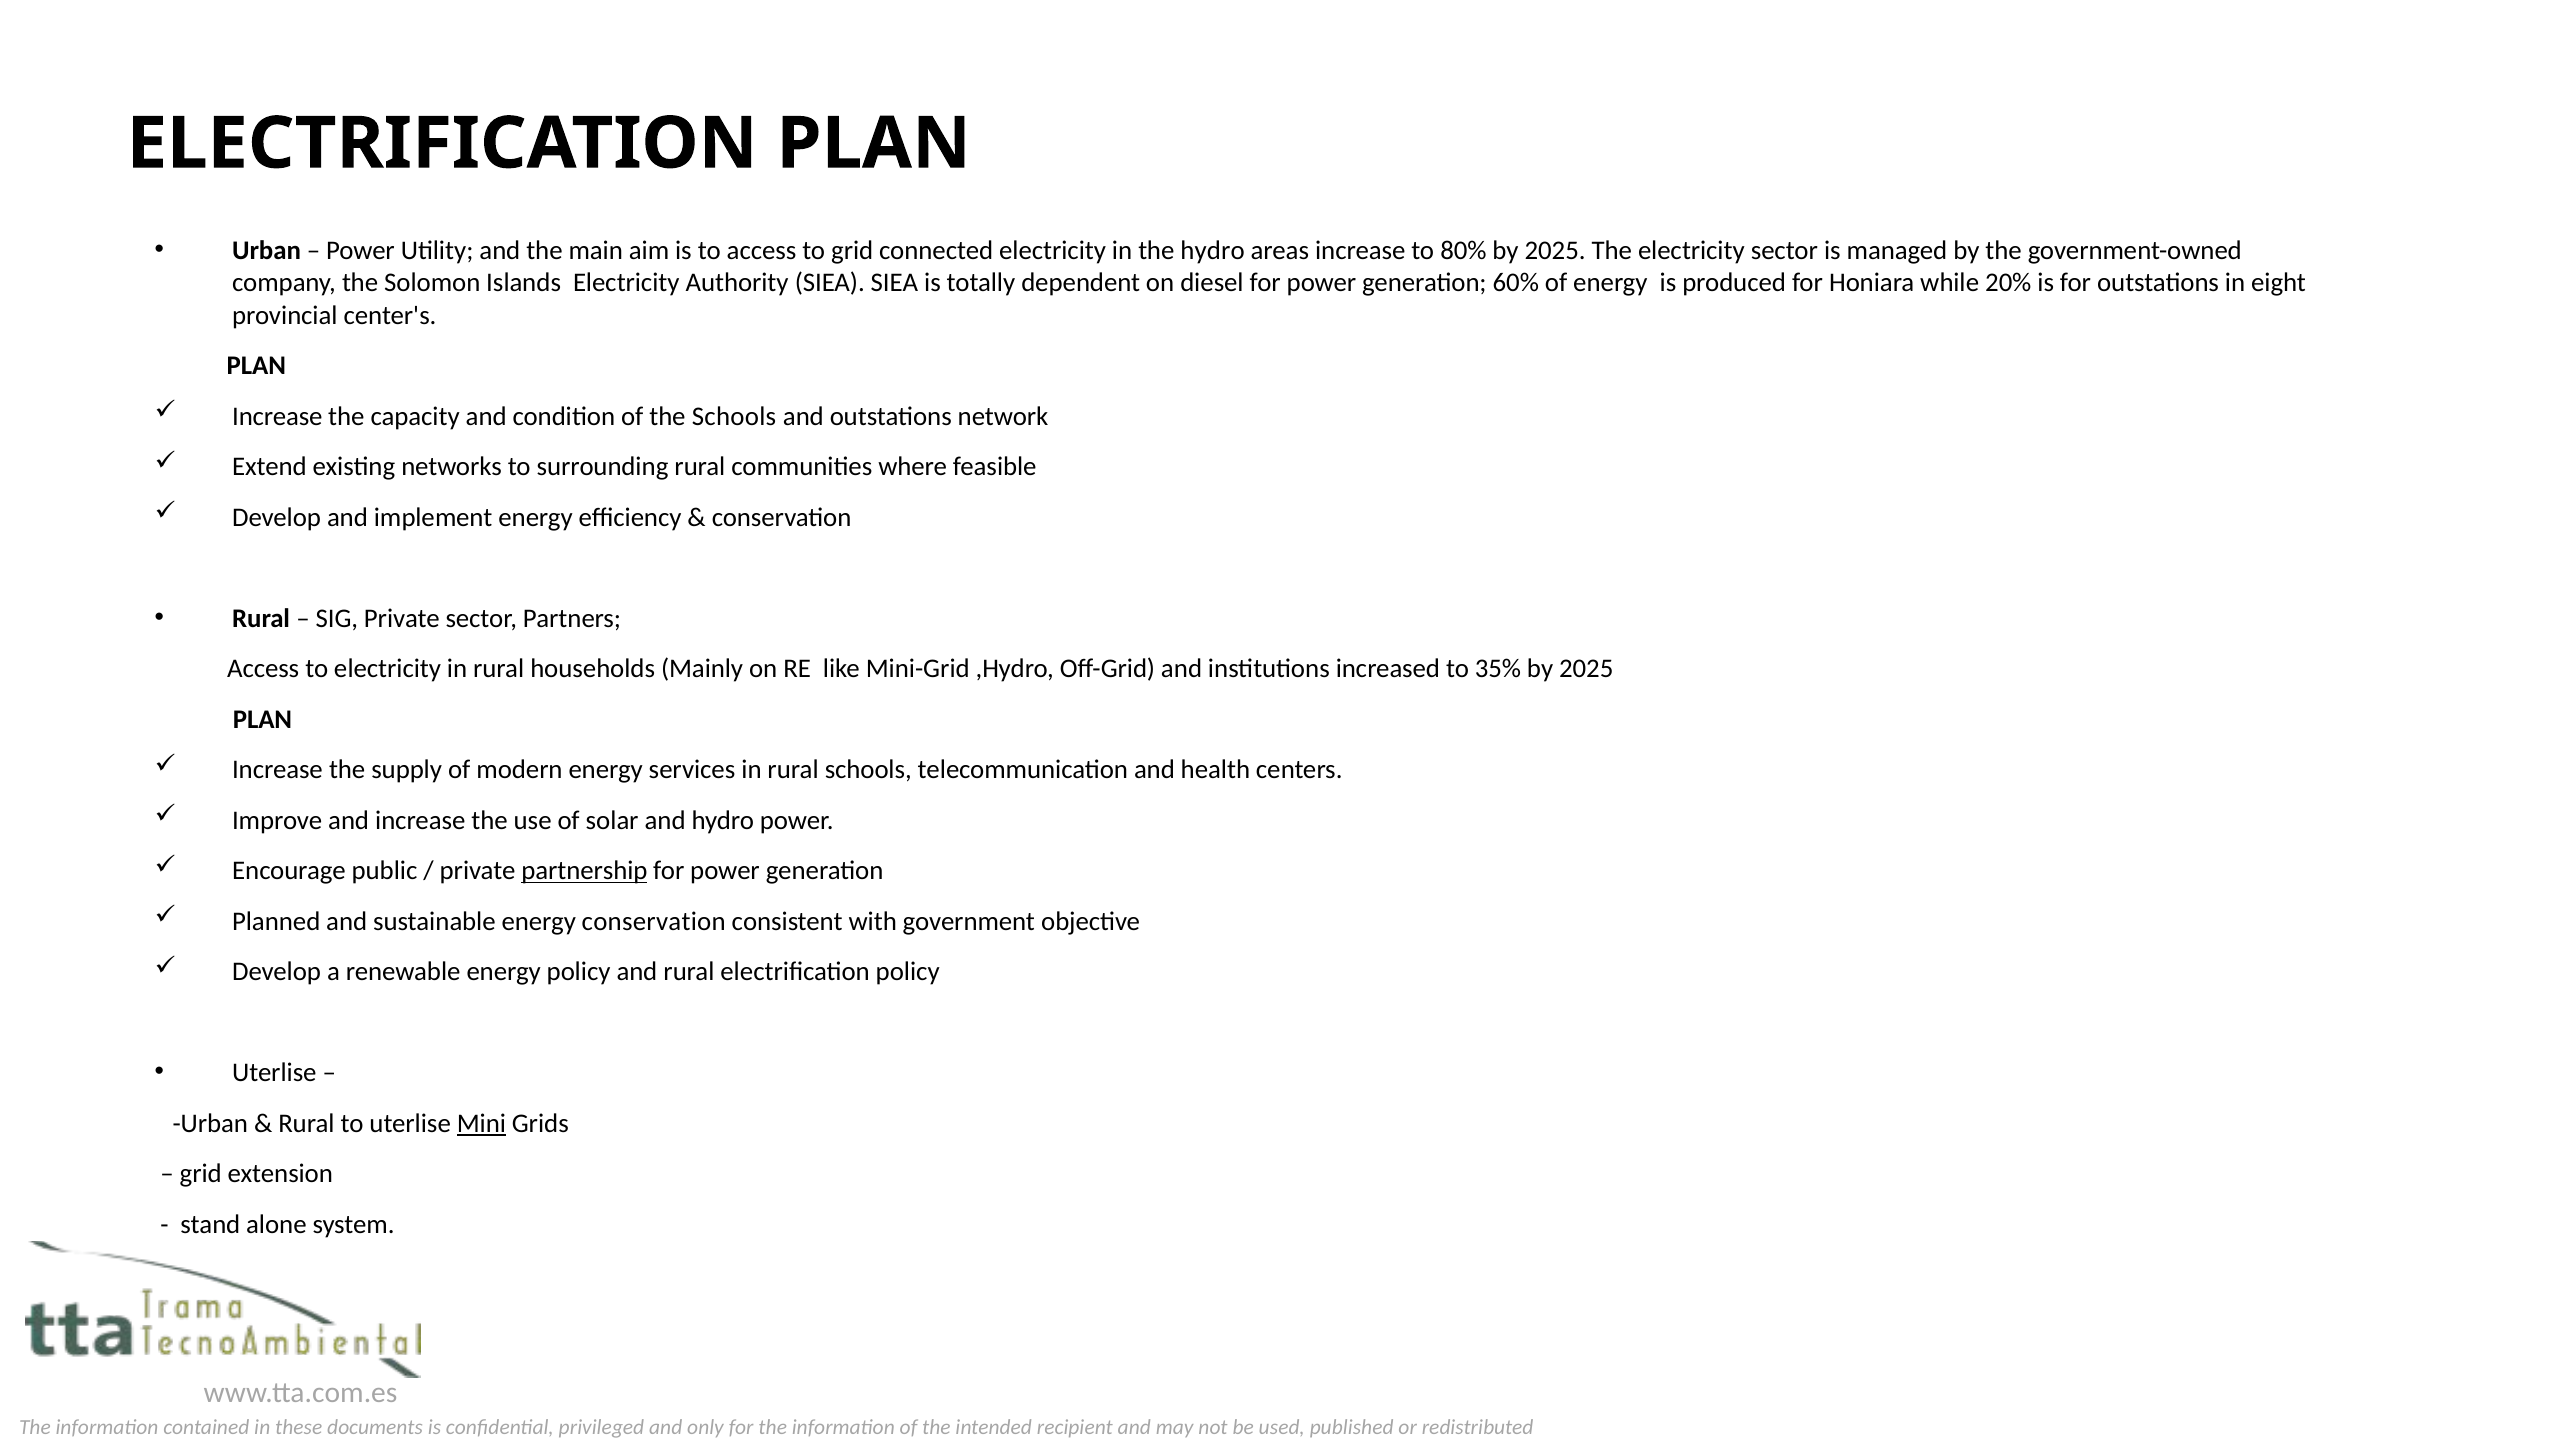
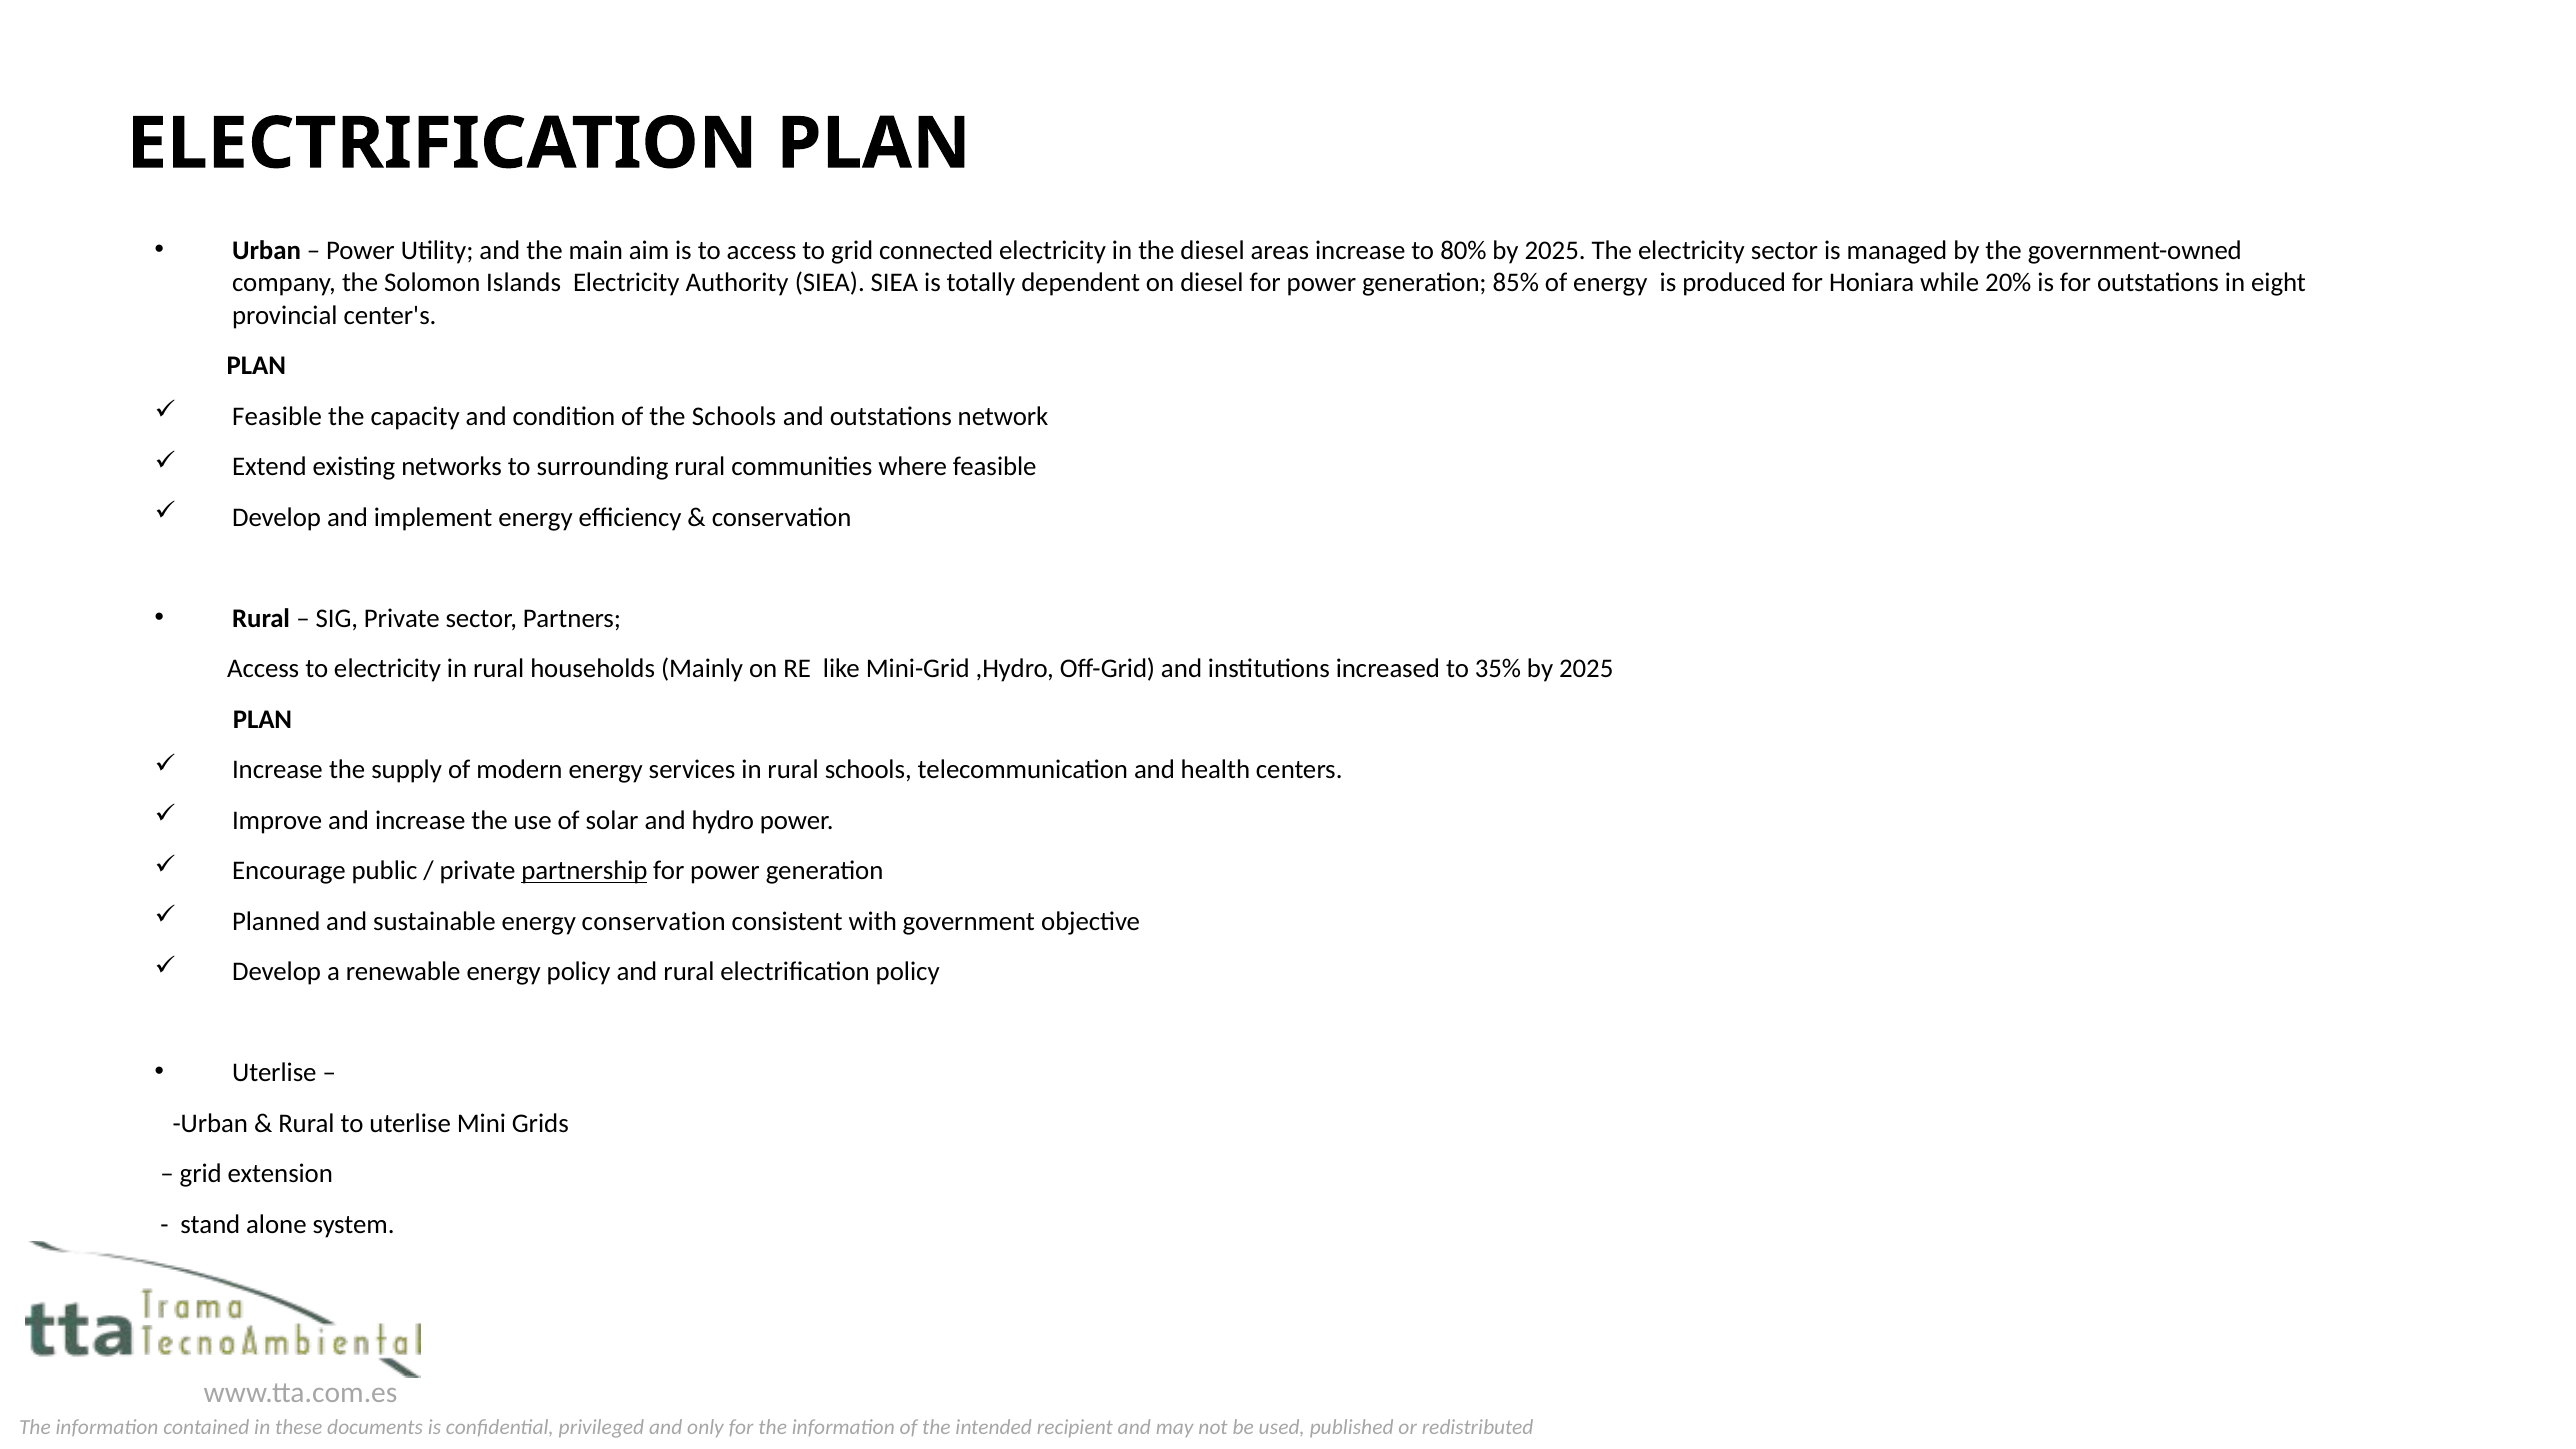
the hydro: hydro -> diesel
60%: 60% -> 85%
Increase at (277, 416): Increase -> Feasible
Mini underline: present -> none
